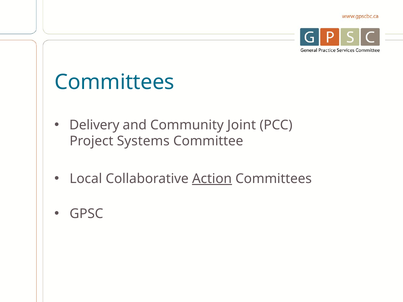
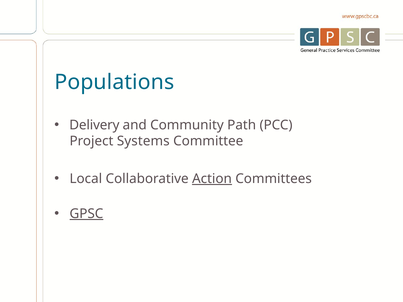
Committees at (114, 82): Committees -> Populations
Joint: Joint -> Path
GPSC underline: none -> present
